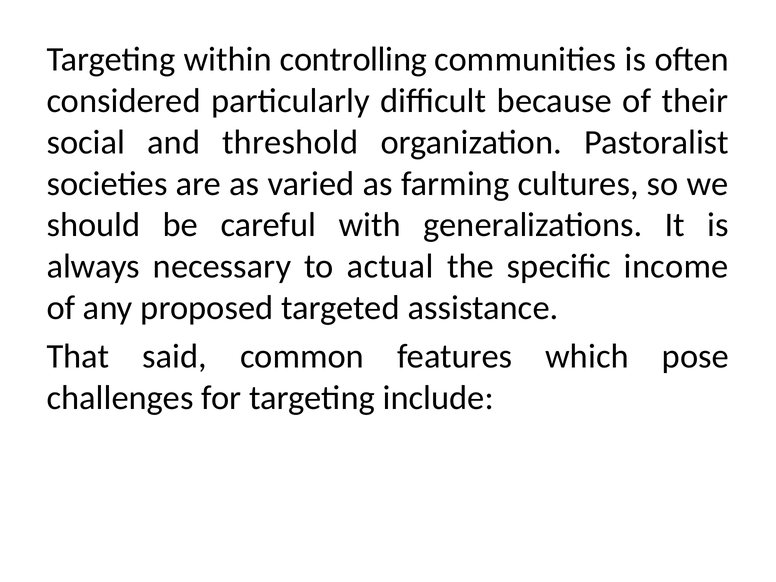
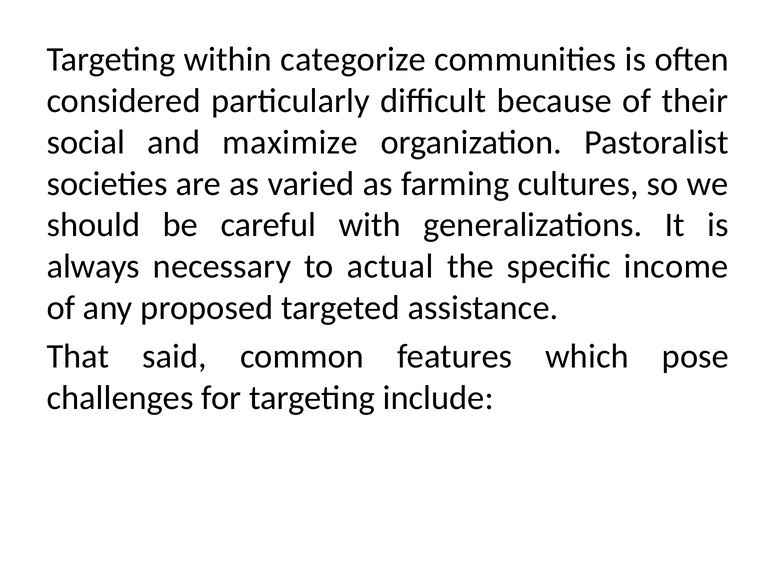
controlling: controlling -> categorize
threshold: threshold -> maximize
